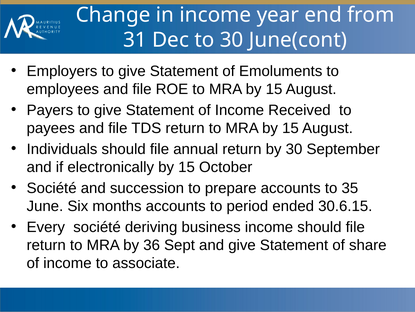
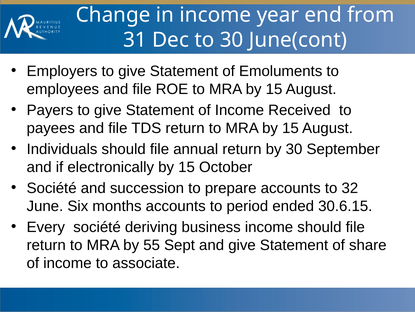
35: 35 -> 32
36: 36 -> 55
